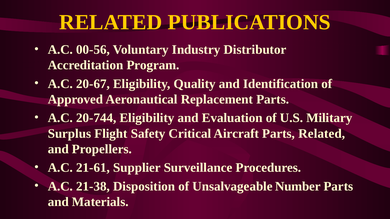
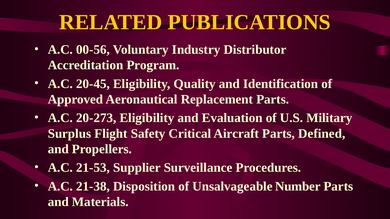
20-67: 20-67 -> 20-45
20-744: 20-744 -> 20-273
Parts Related: Related -> Defined
21-61: 21-61 -> 21-53
